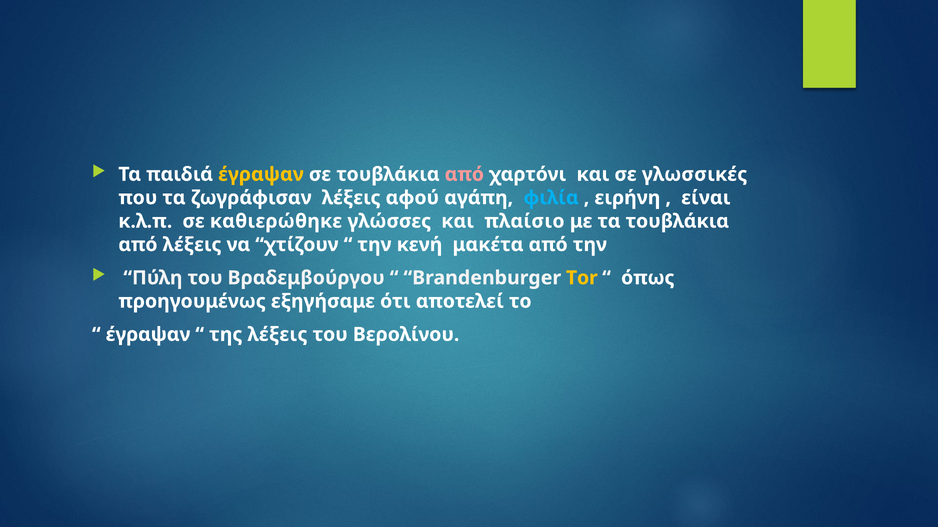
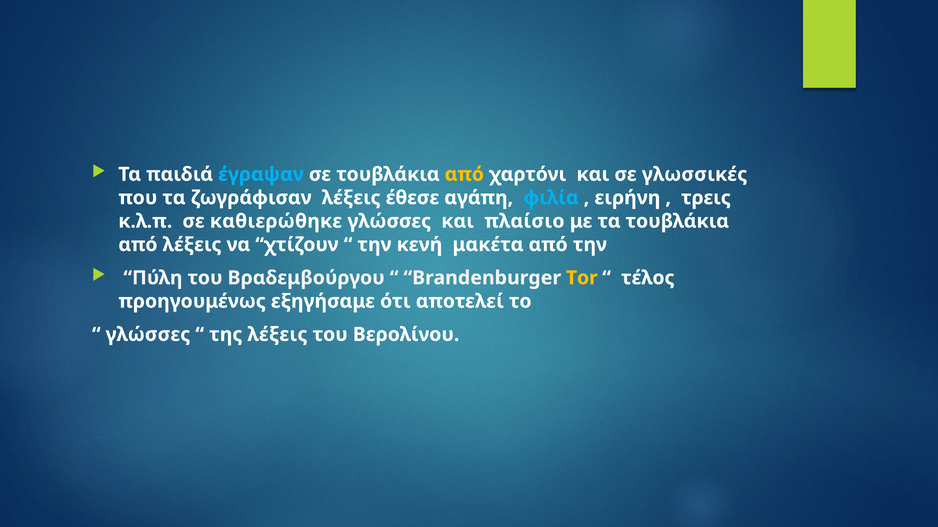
έγραψαν at (261, 175) colour: yellow -> light blue
από at (464, 175) colour: pink -> yellow
αφού: αφού -> έθεσε
είναι: είναι -> τρεις
όπως: όπως -> τέλος
έγραψαν at (148, 335): έγραψαν -> γλώσσες
